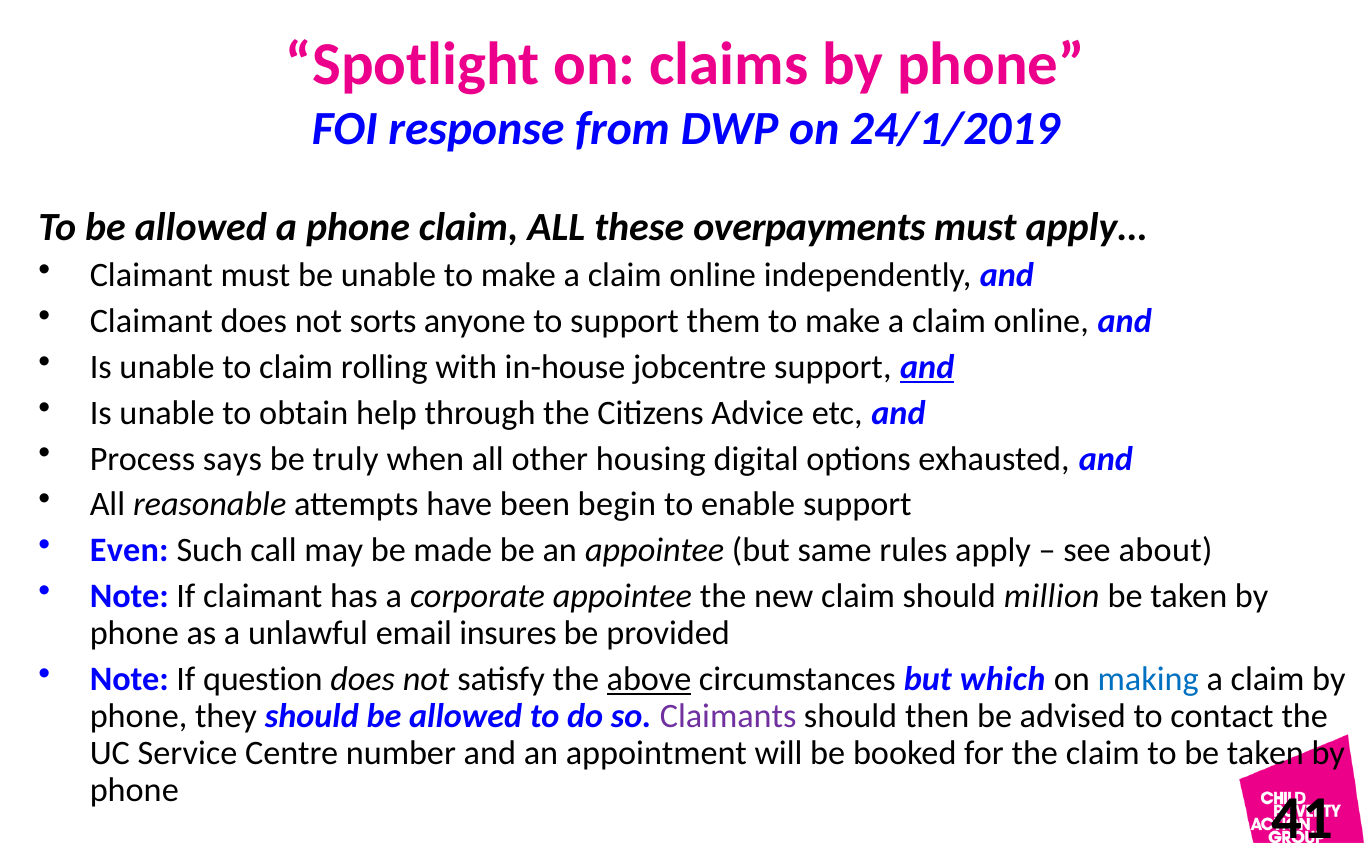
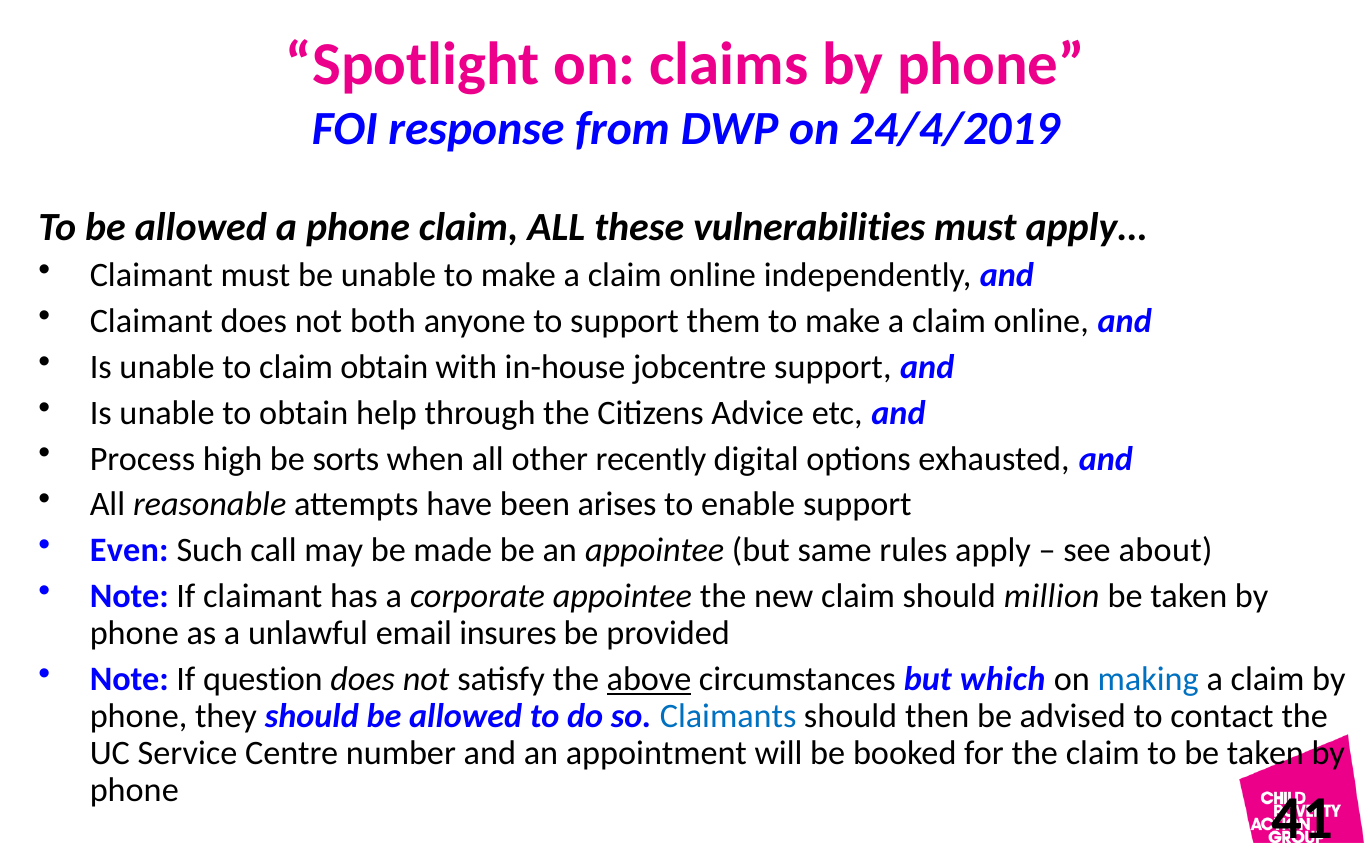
24/1/2019: 24/1/2019 -> 24/4/2019
overpayments: overpayments -> vulnerabilities
sorts: sorts -> both
claim rolling: rolling -> obtain
and at (927, 367) underline: present -> none
says: says -> high
truly: truly -> sorts
housing: housing -> recently
begin: begin -> arises
Claimants colour: purple -> blue
